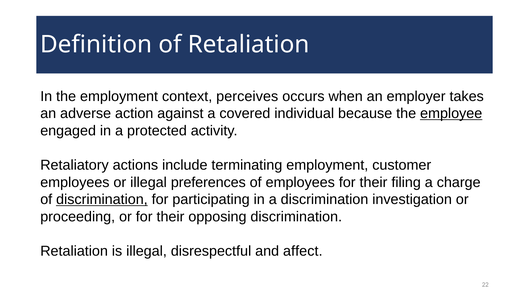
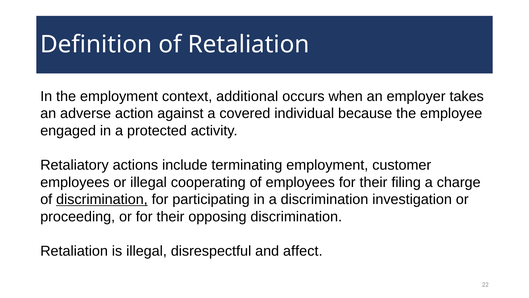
perceives: perceives -> additional
employee underline: present -> none
preferences: preferences -> cooperating
